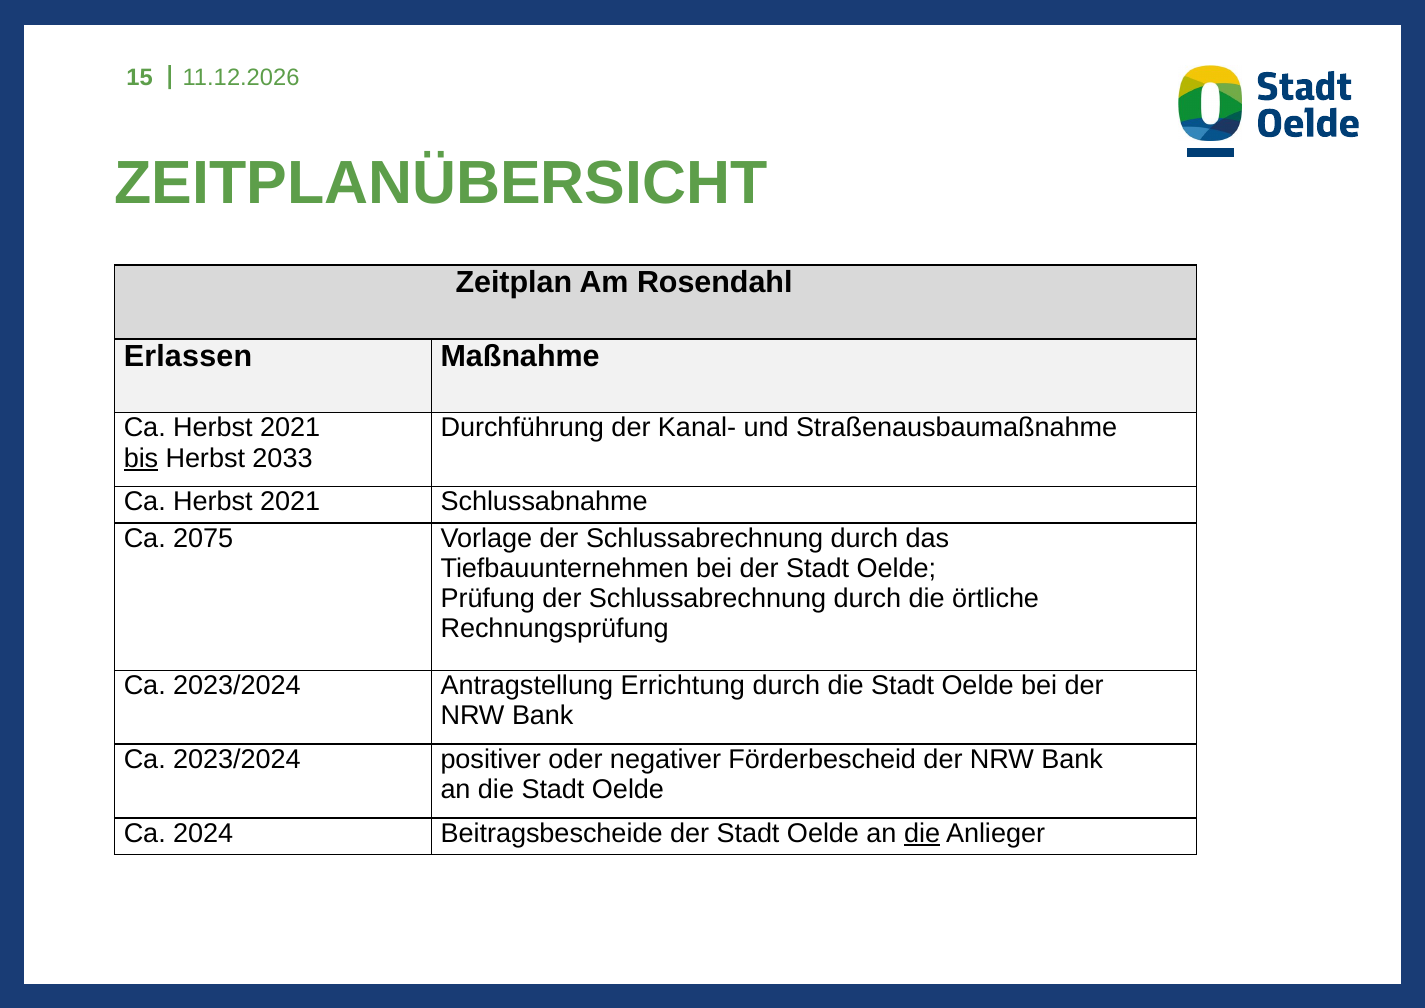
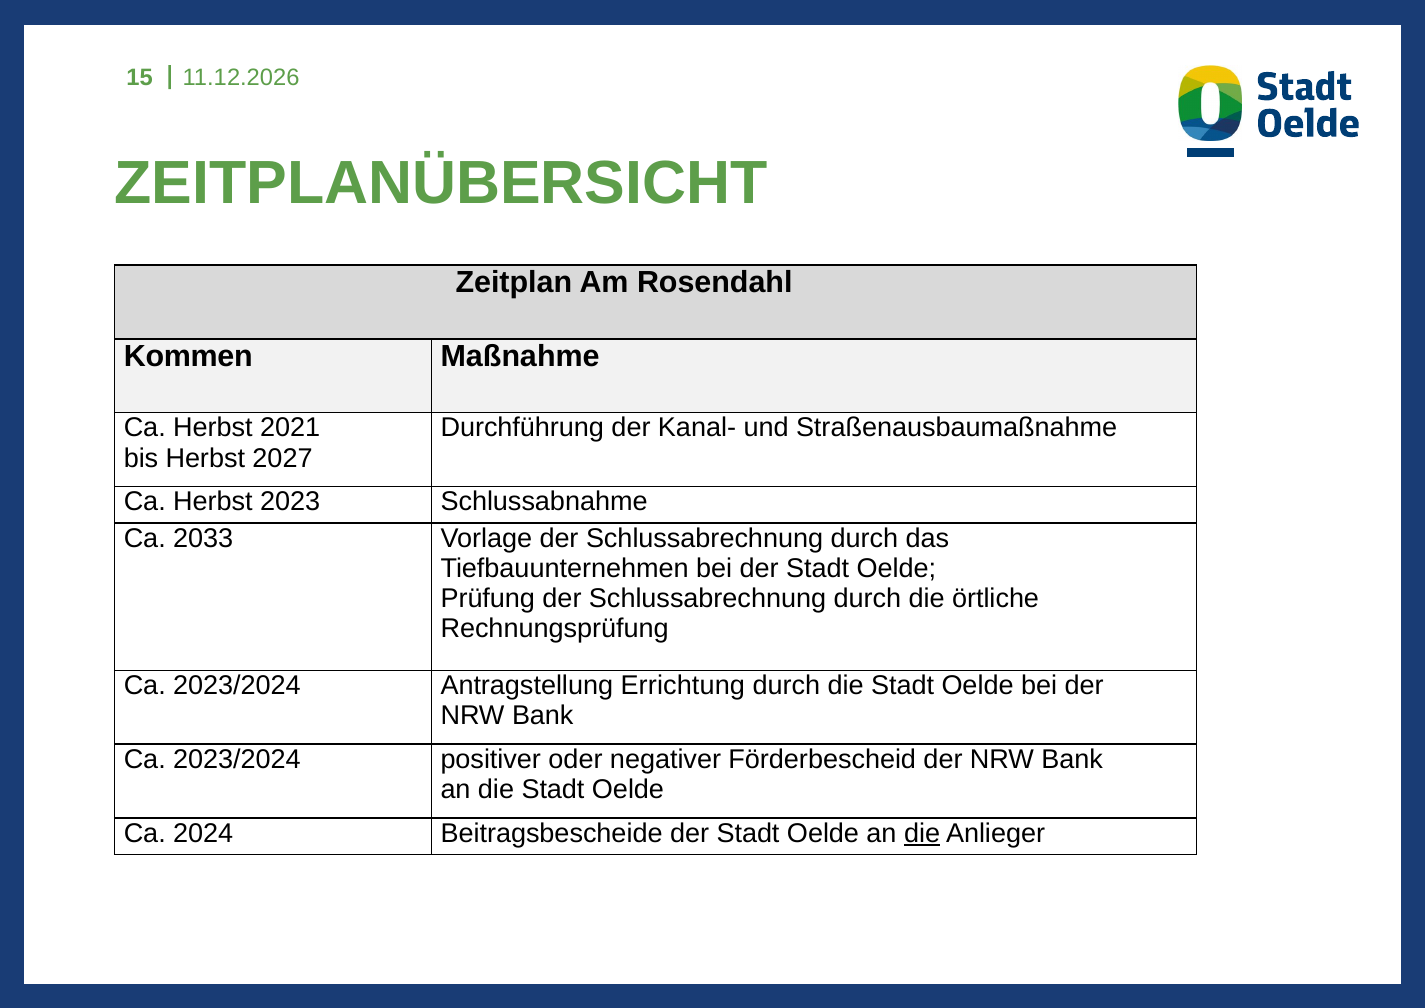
Erlassen: Erlassen -> Kommen
bis underline: present -> none
2033: 2033 -> 2027
2021 at (290, 501): 2021 -> 2023
2075: 2075 -> 2033
